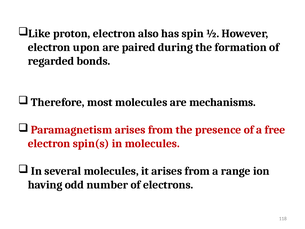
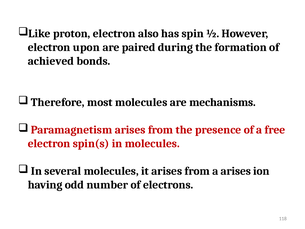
regarded: regarded -> achieved
a range: range -> arises
